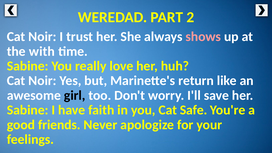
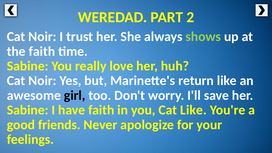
shows colour: pink -> light green
the with: with -> faith
Cat Safe: Safe -> Like
